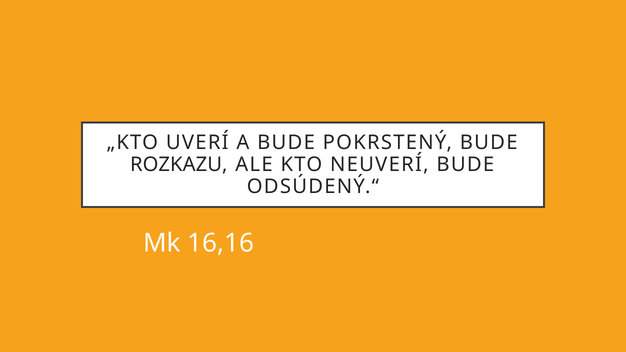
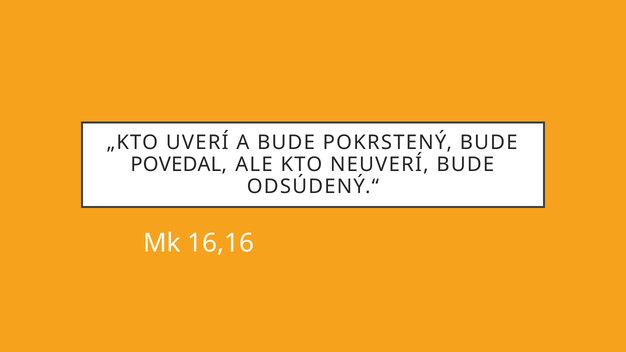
ROZKAZU: ROZKAZU -> POVEDAL
